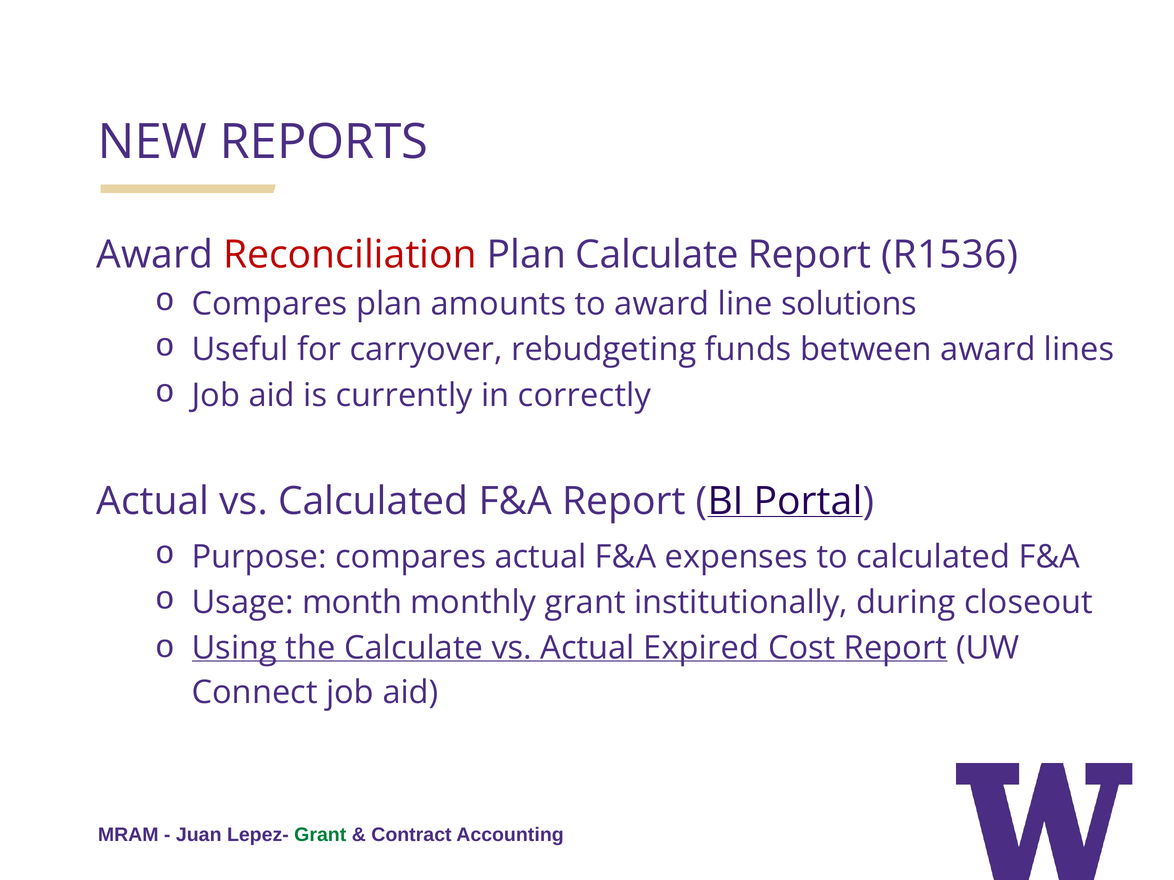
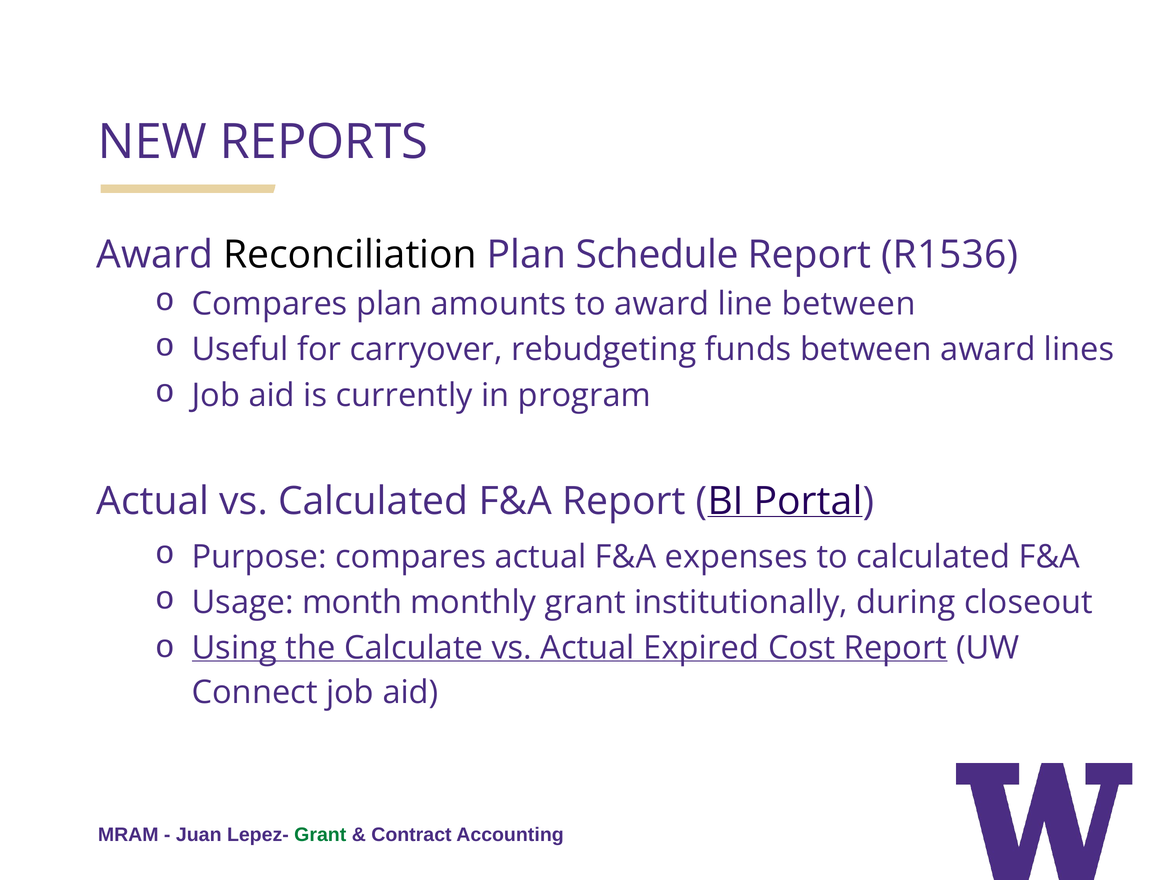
Reconciliation colour: red -> black
Plan Calculate: Calculate -> Schedule
line solutions: solutions -> between
correctly: correctly -> program
